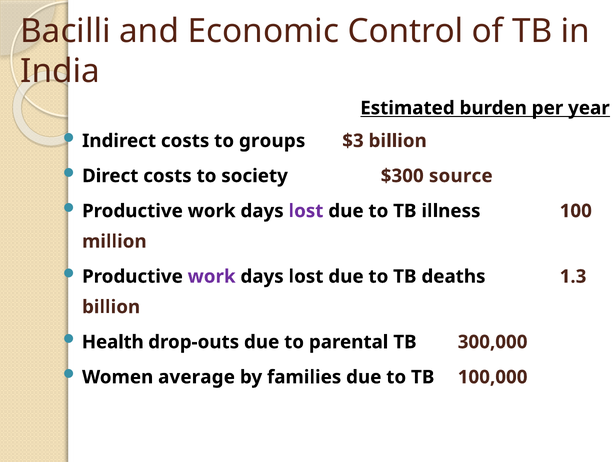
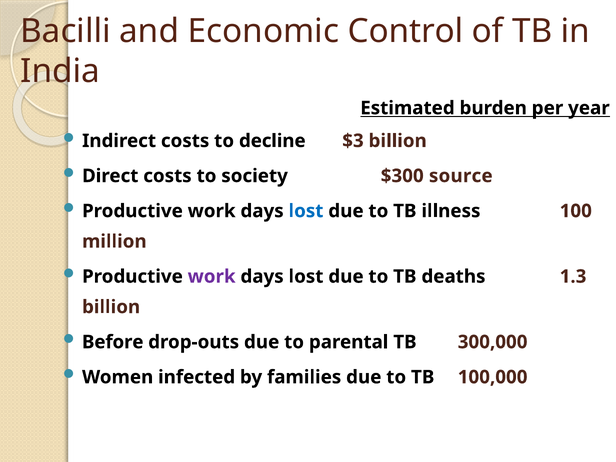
groups: groups -> decline
lost at (306, 211) colour: purple -> blue
Health: Health -> Before
average: average -> infected
